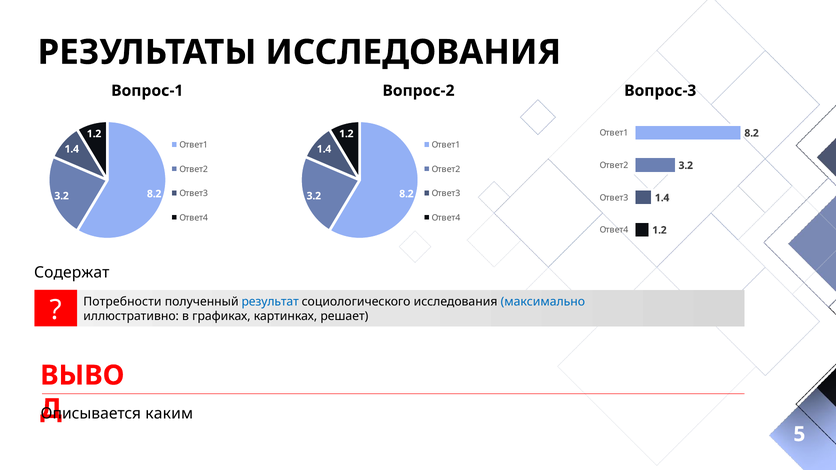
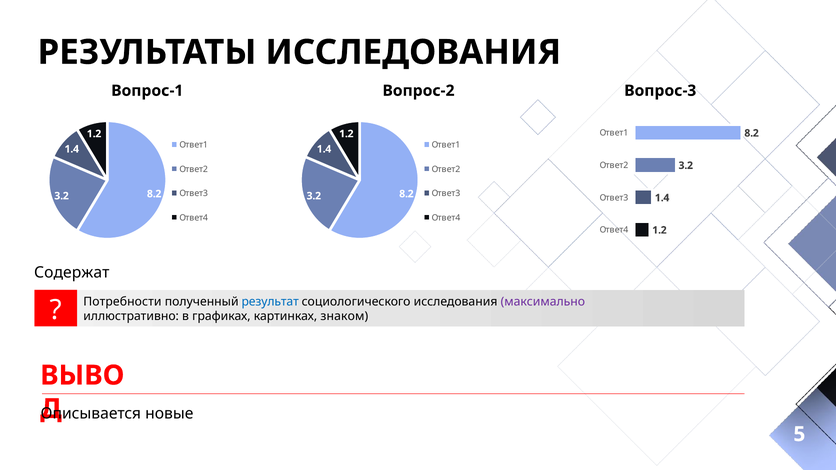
максимально colour: blue -> purple
решает: решает -> знаком
каким: каким -> новые
